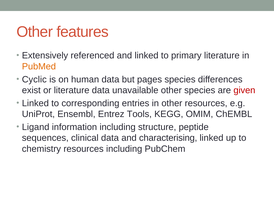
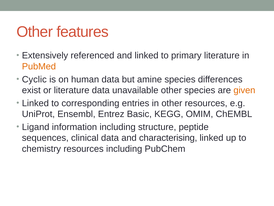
pages: pages -> amine
given colour: red -> orange
Tools: Tools -> Basic
